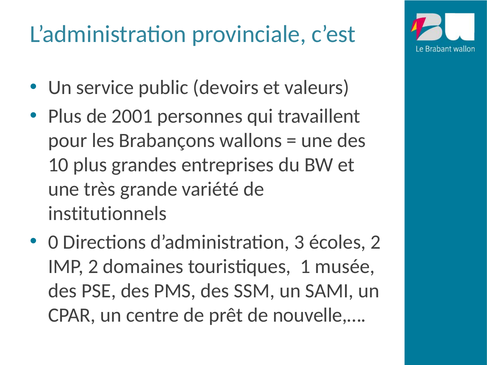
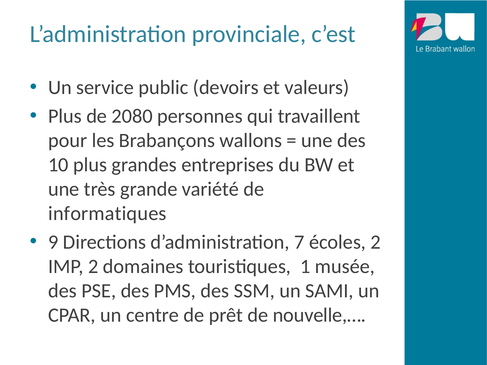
2001: 2001 -> 2080
institutionnels: institutionnels -> informatiques
0: 0 -> 9
3: 3 -> 7
